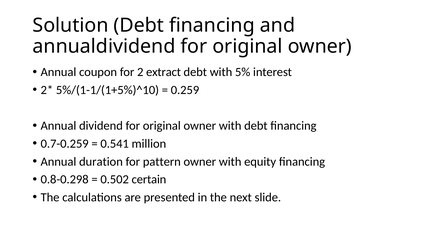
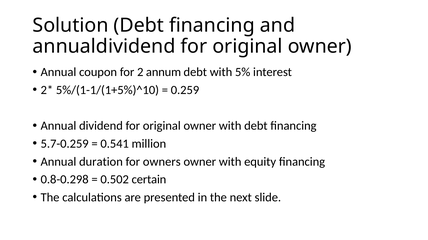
extract: extract -> annum
0.7-0.259: 0.7-0.259 -> 5.7-0.259
pattern: pattern -> owners
